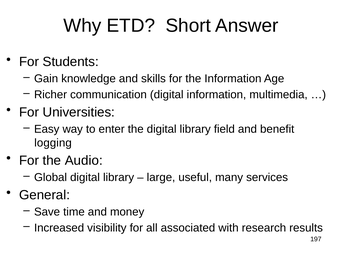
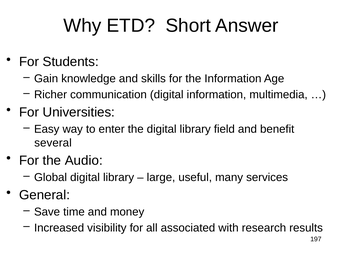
logging: logging -> several
